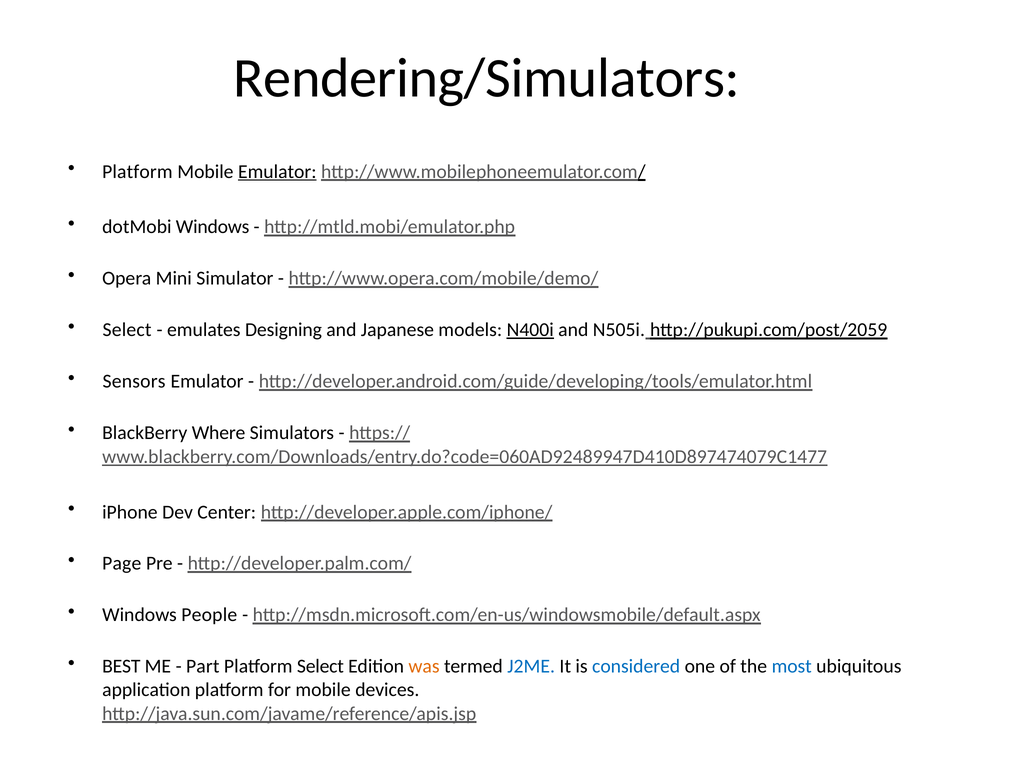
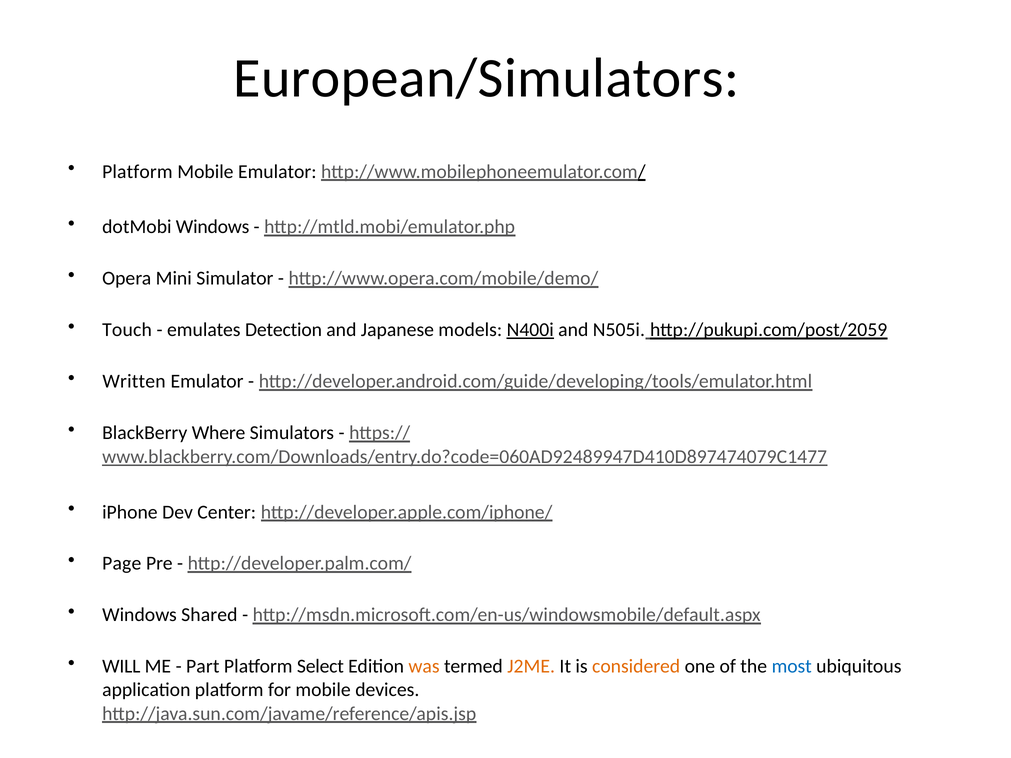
Rendering/Simulators: Rendering/Simulators -> European/Simulators
Emulator at (277, 172) underline: present -> none
Select at (127, 330): Select -> Touch
Designing: Designing -> Detection
Sensors: Sensors -> Written
People: People -> Shared
BEST: BEST -> WILL
J2ME colour: blue -> orange
considered colour: blue -> orange
